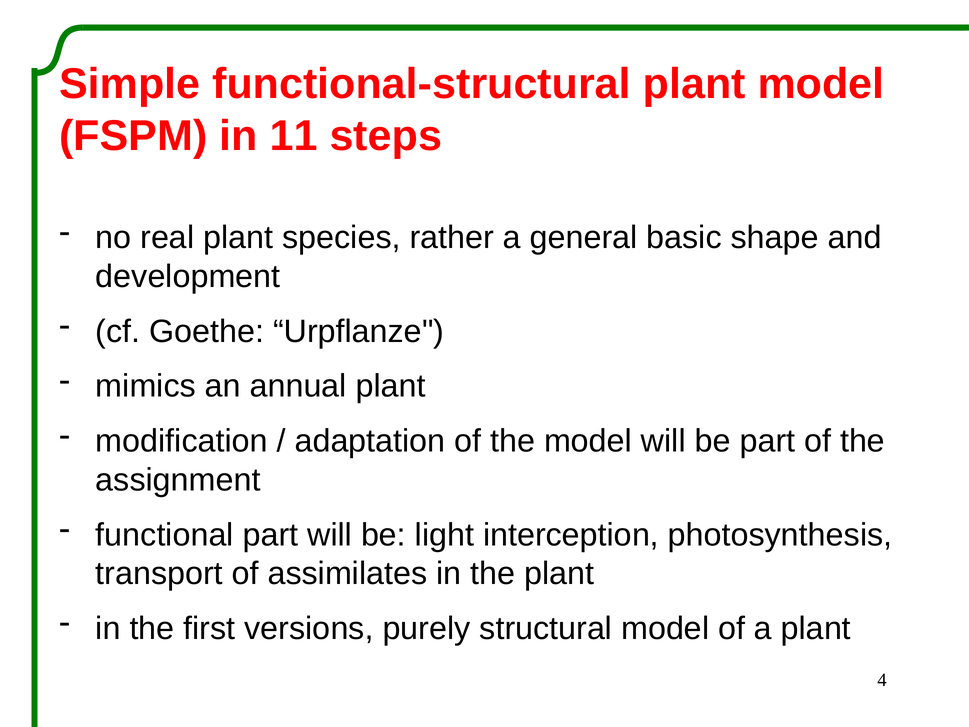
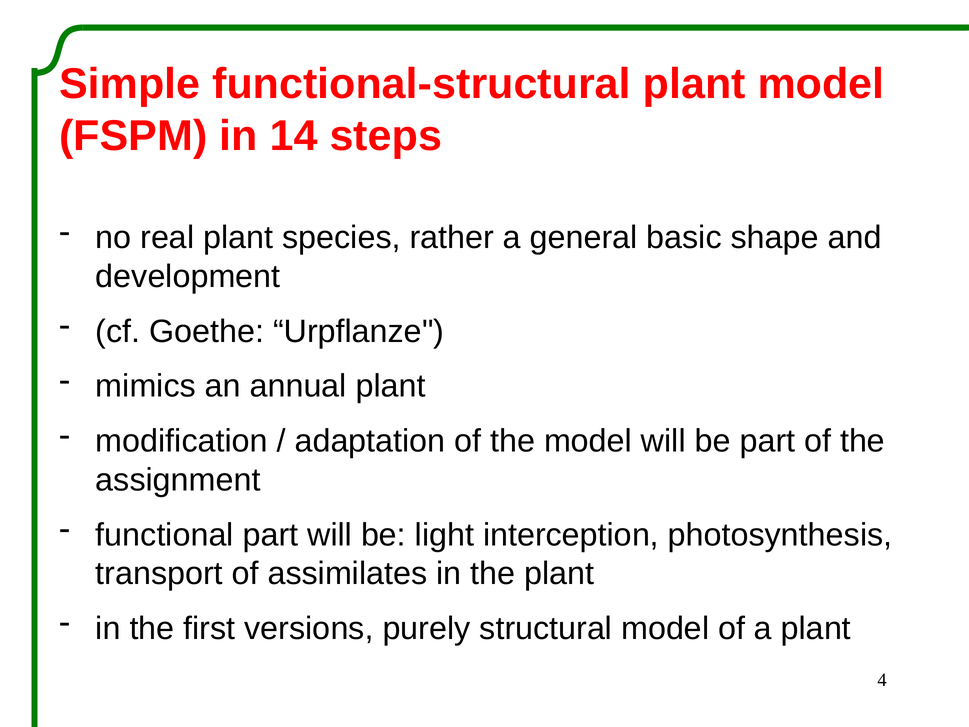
11: 11 -> 14
